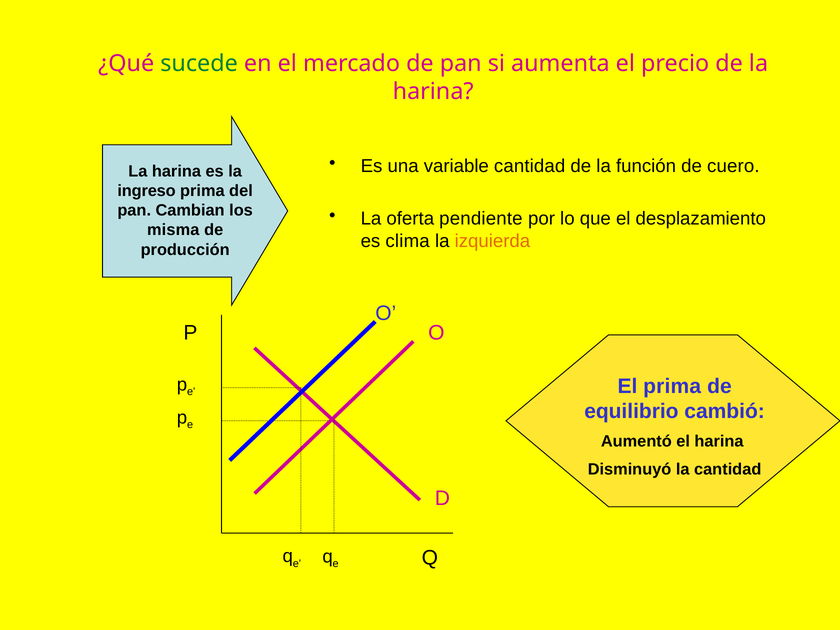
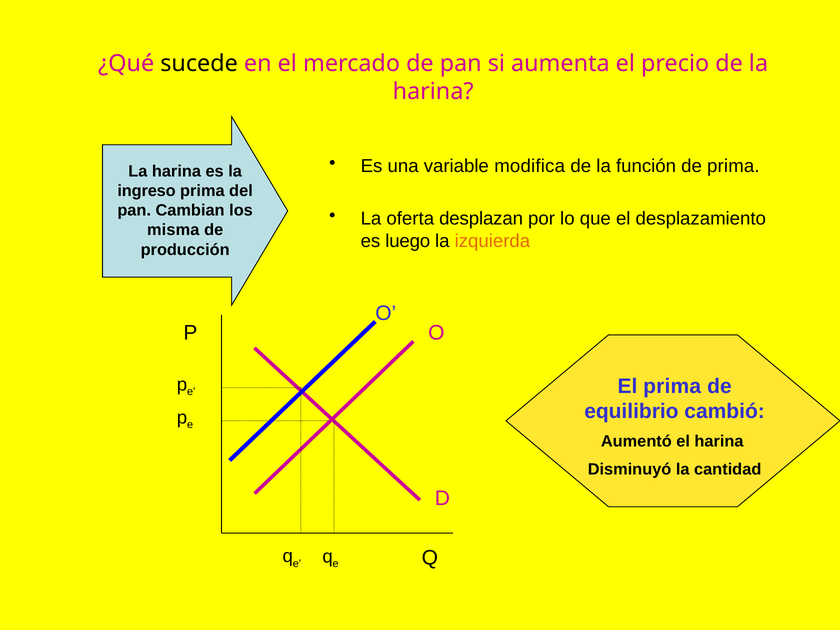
sucede colour: green -> black
variable cantidad: cantidad -> modifica
de cuero: cuero -> prima
pendiente: pendiente -> desplazan
clima: clima -> luego
